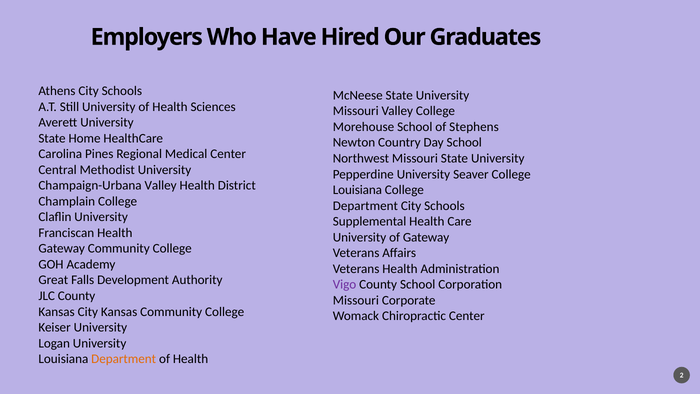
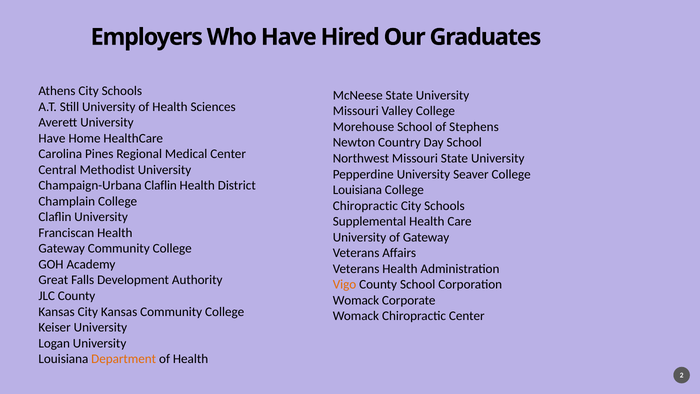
State at (52, 138): State -> Have
Champaign-Urbana Valley: Valley -> Claflin
Department at (365, 206): Department -> Chiropractic
Vigo colour: purple -> orange
Missouri at (356, 300): Missouri -> Womack
